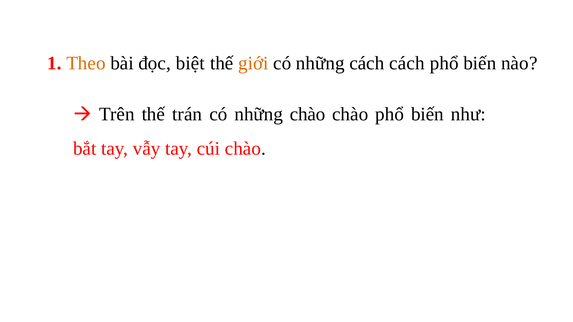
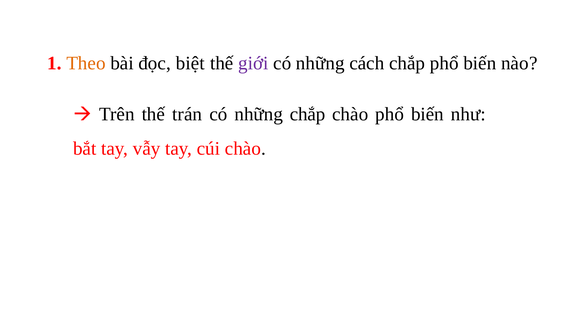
giới colour: orange -> purple
cách cách: cách -> chắp
những chào: chào -> chắp
